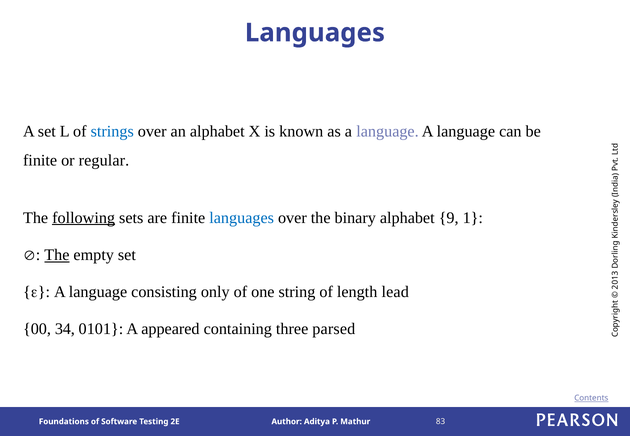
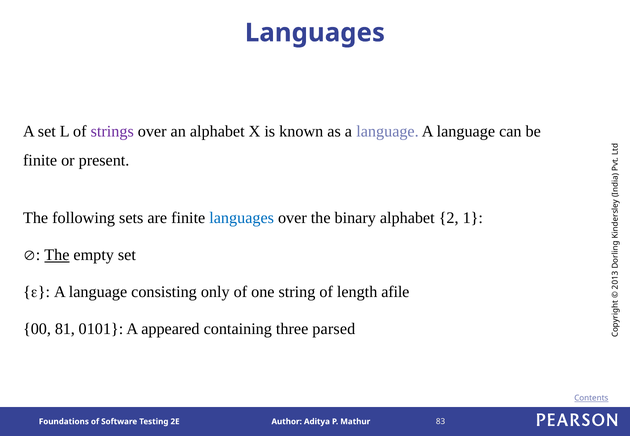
strings colour: blue -> purple
regular: regular -> present
following underline: present -> none
alphabet 9: 9 -> 2
lead: lead -> afile
34: 34 -> 81
